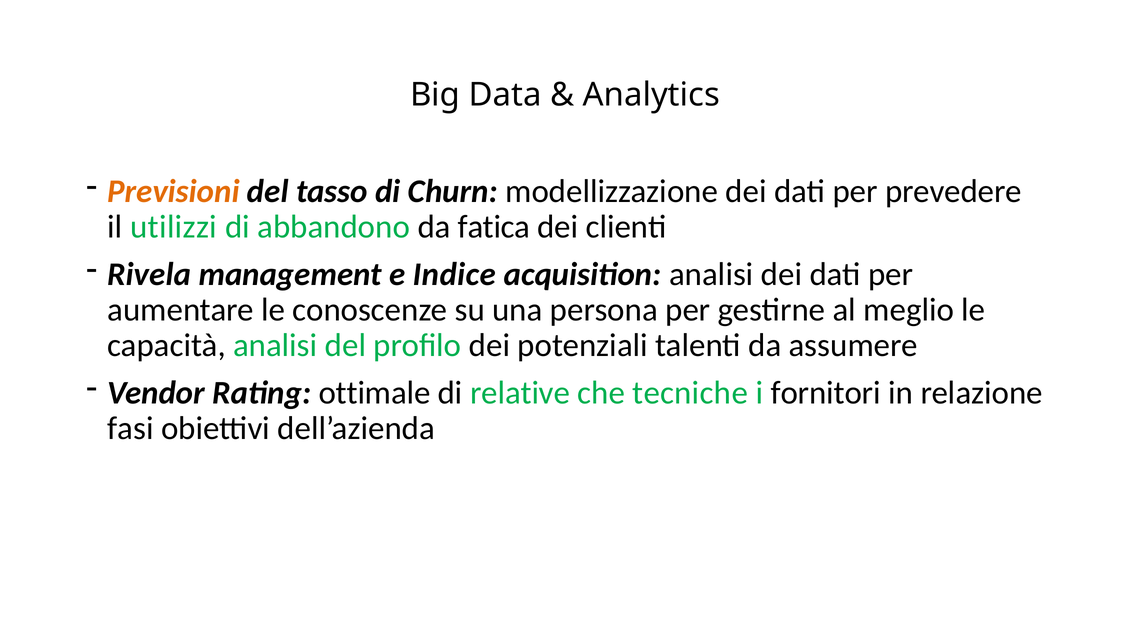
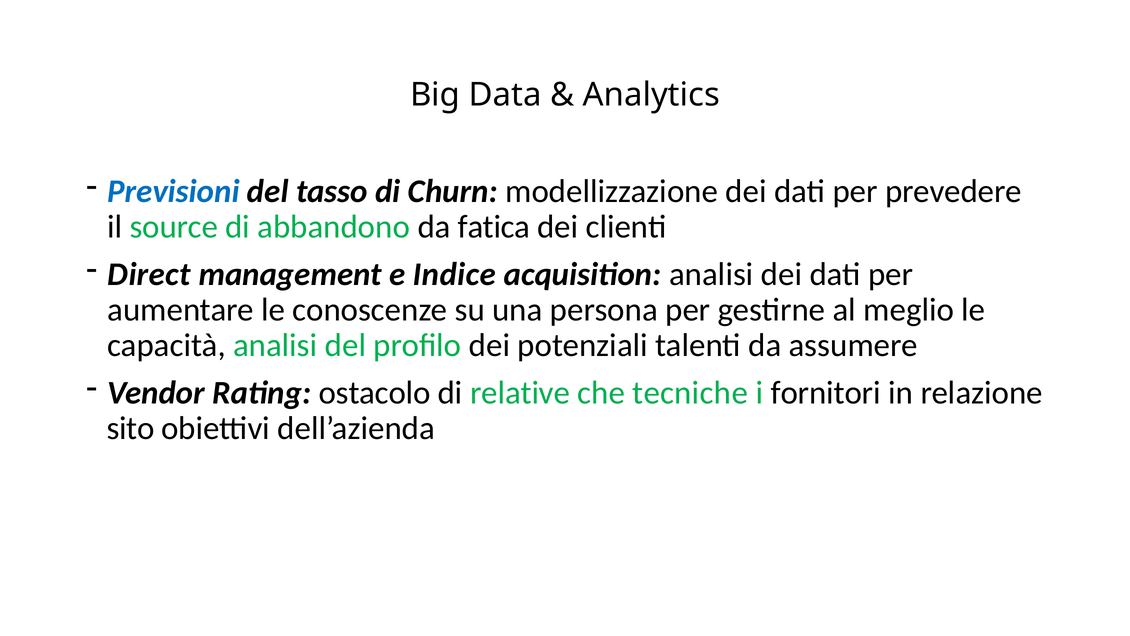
Previsioni colour: orange -> blue
utilizzi: utilizzi -> source
Rivela: Rivela -> Direct
ottimale: ottimale -> ostacolo
fasi: fasi -> sito
